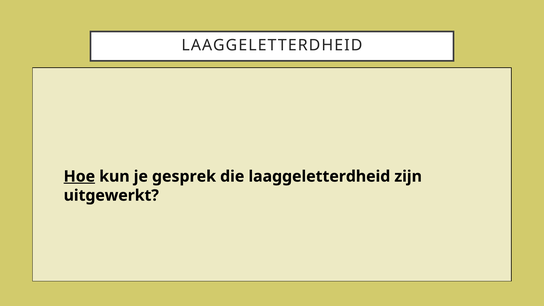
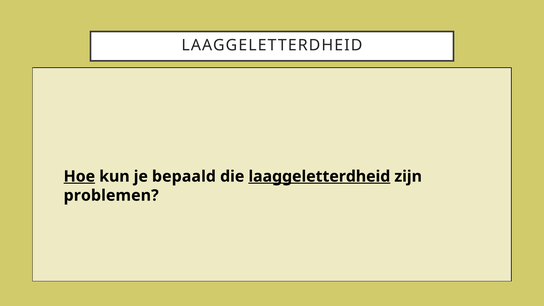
gesprek: gesprek -> bepaald
laaggeletterdheid at (319, 176) underline: none -> present
uitgewerkt: uitgewerkt -> problemen
